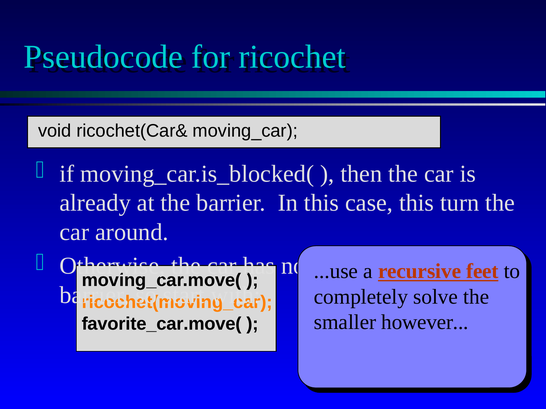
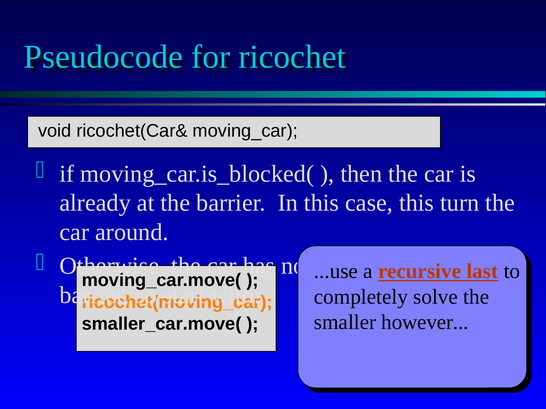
feet: feet -> last
favorite_car.move(: favorite_car.move( -> smaller_car.move(
